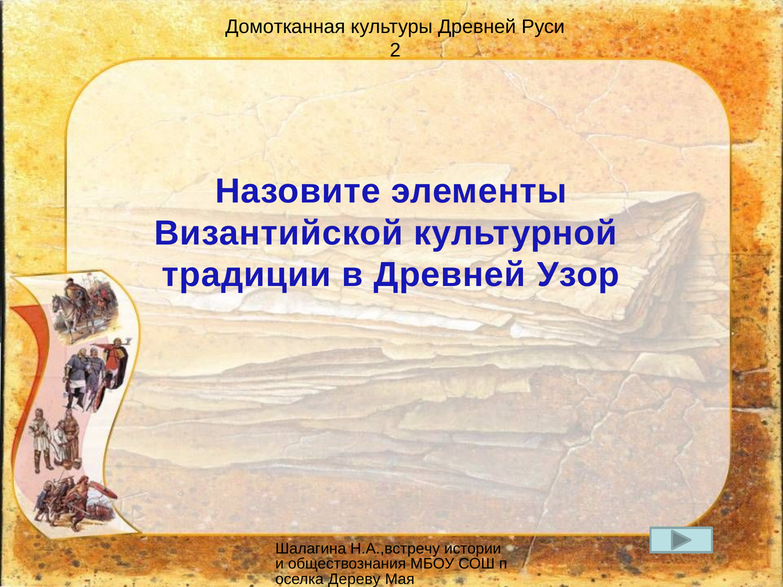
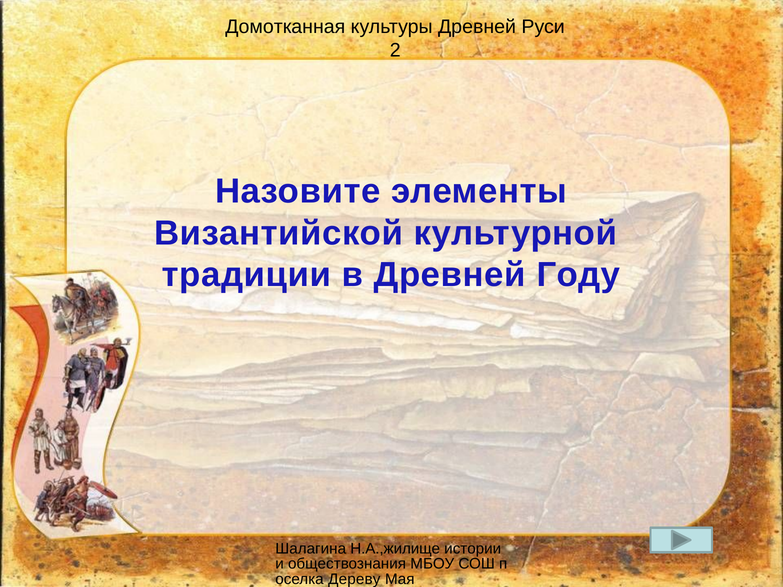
Узор: Узор -> Году
Н.А.,встречу: Н.А.,встречу -> Н.А.,жилище
